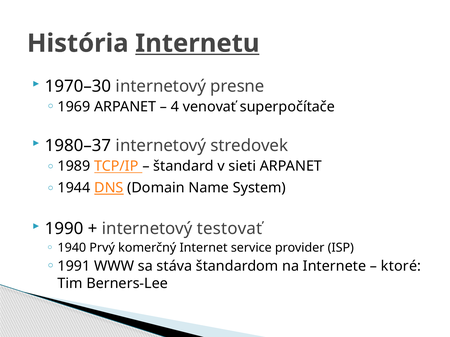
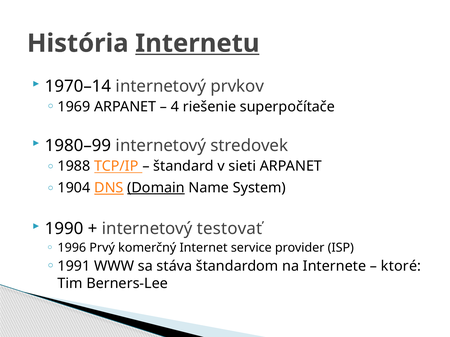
1970–30: 1970–30 -> 1970–14
presne: presne -> prvkov
venovať: venovať -> riešenie
1980–37: 1980–37 -> 1980–99
1989: 1989 -> 1988
1944: 1944 -> 1904
Domain underline: none -> present
1940: 1940 -> 1996
